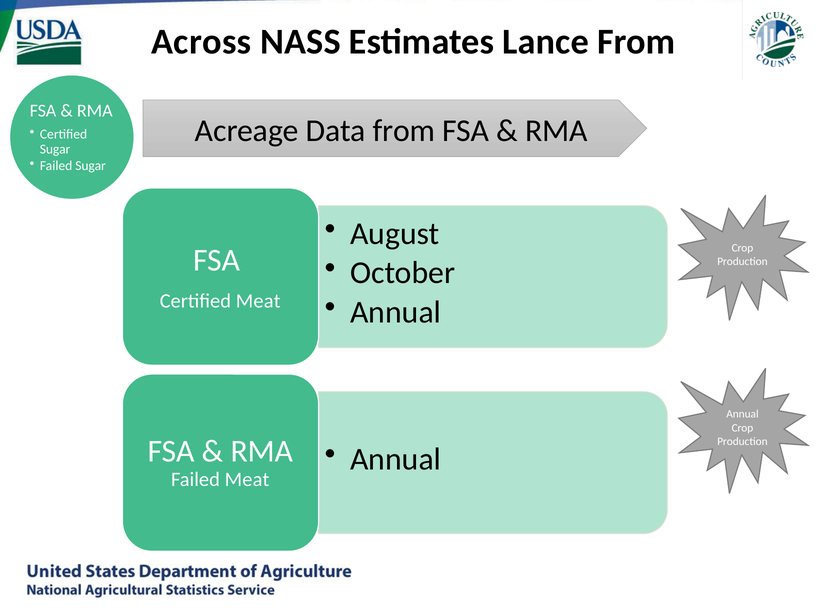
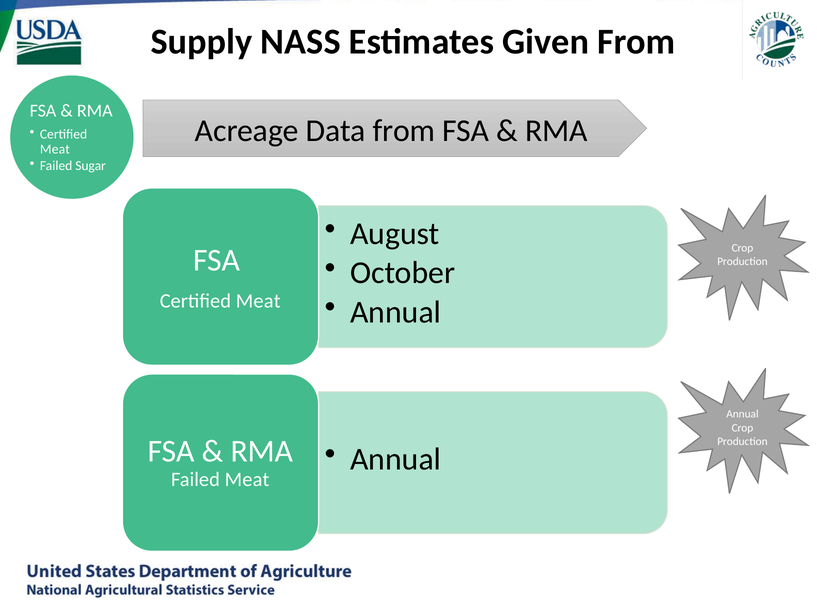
Across: Across -> Supply
Lance: Lance -> Given
Sugar at (55, 149): Sugar -> Meat
